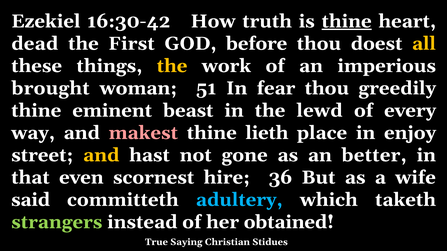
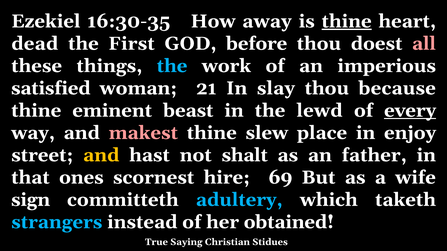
16:30-42: 16:30-42 -> 16:30-35
truth: truth -> away
all colour: yellow -> pink
the at (172, 66) colour: yellow -> light blue
brought: brought -> satisfied
51: 51 -> 21
fear: fear -> slay
greedily: greedily -> because
every underline: none -> present
lieth: lieth -> slew
gone: gone -> shalt
better: better -> father
even: even -> ones
36: 36 -> 69
said: said -> sign
strangers colour: light green -> light blue
